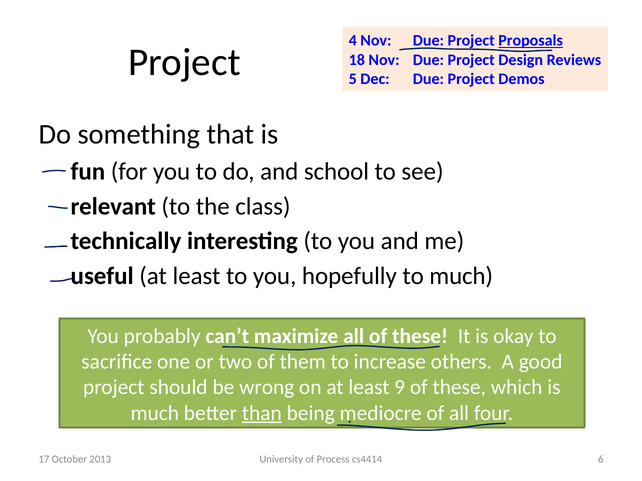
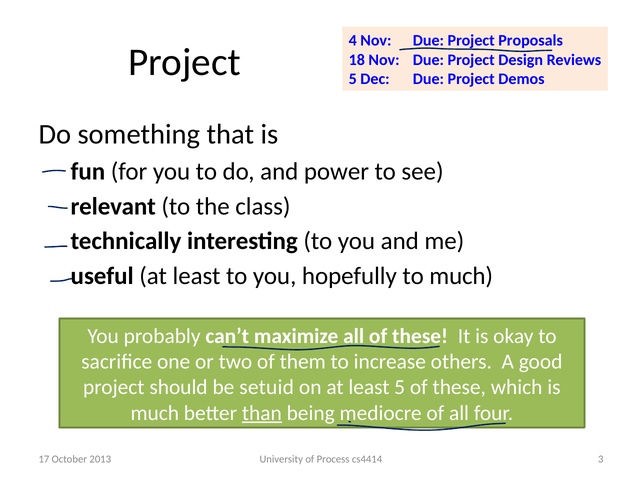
Proposals underline: present -> none
school: school -> power
wrong: wrong -> setuid
least 9: 9 -> 5
6: 6 -> 3
